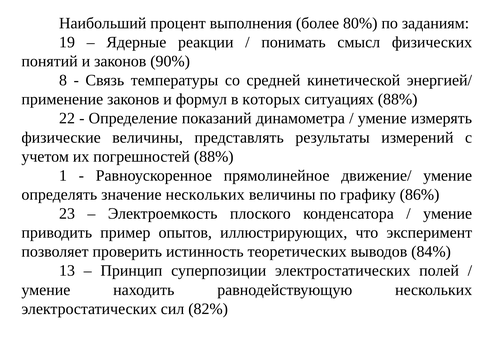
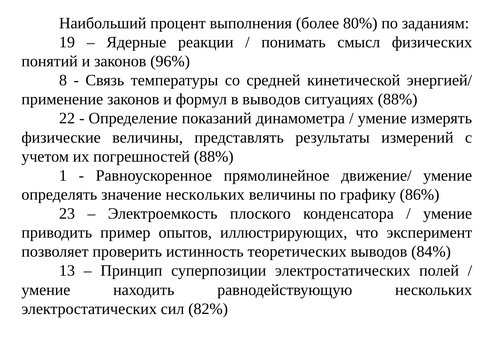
90%: 90% -> 96%
в которых: которых -> выводов
